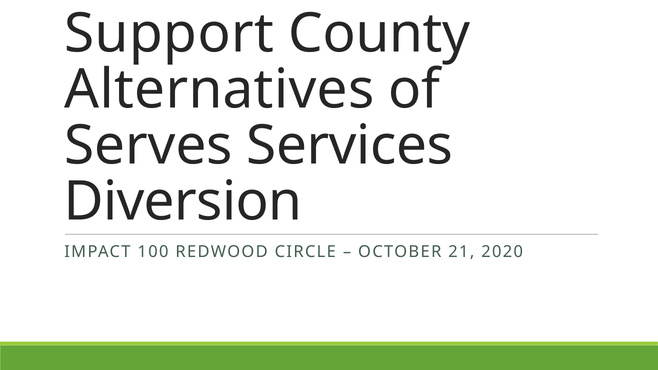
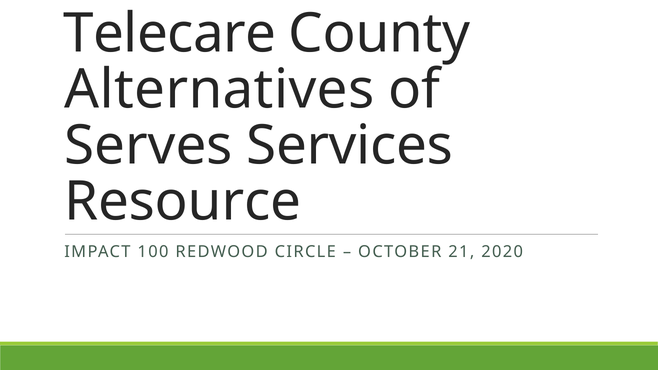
Support: Support -> Telecare
Diversion: Diversion -> Resource
